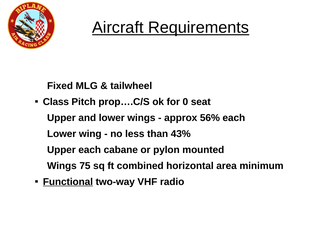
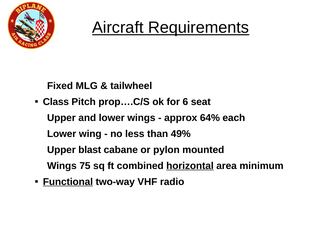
0: 0 -> 6
56%: 56% -> 64%
43%: 43% -> 49%
each at (90, 150): each -> blast
horizontal underline: none -> present
